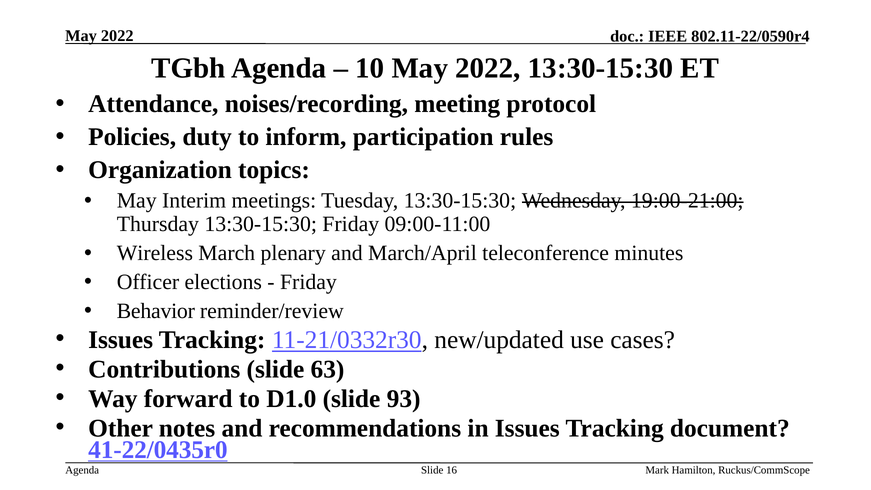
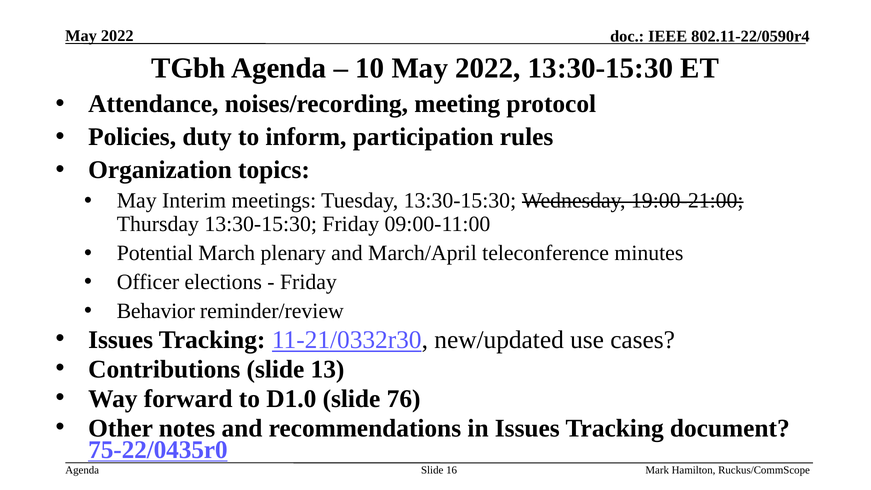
Wireless: Wireless -> Potential
63: 63 -> 13
93: 93 -> 76
41-22/0435r0: 41-22/0435r0 -> 75-22/0435r0
